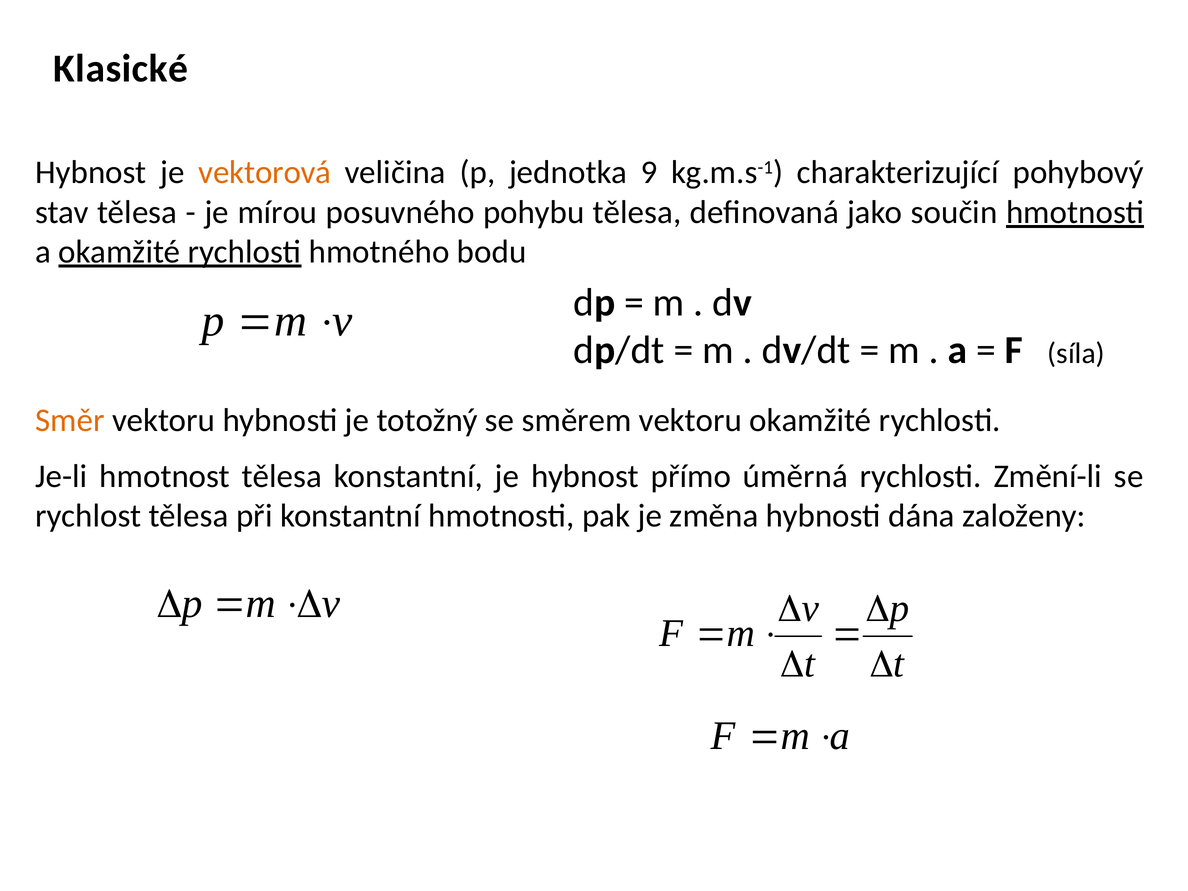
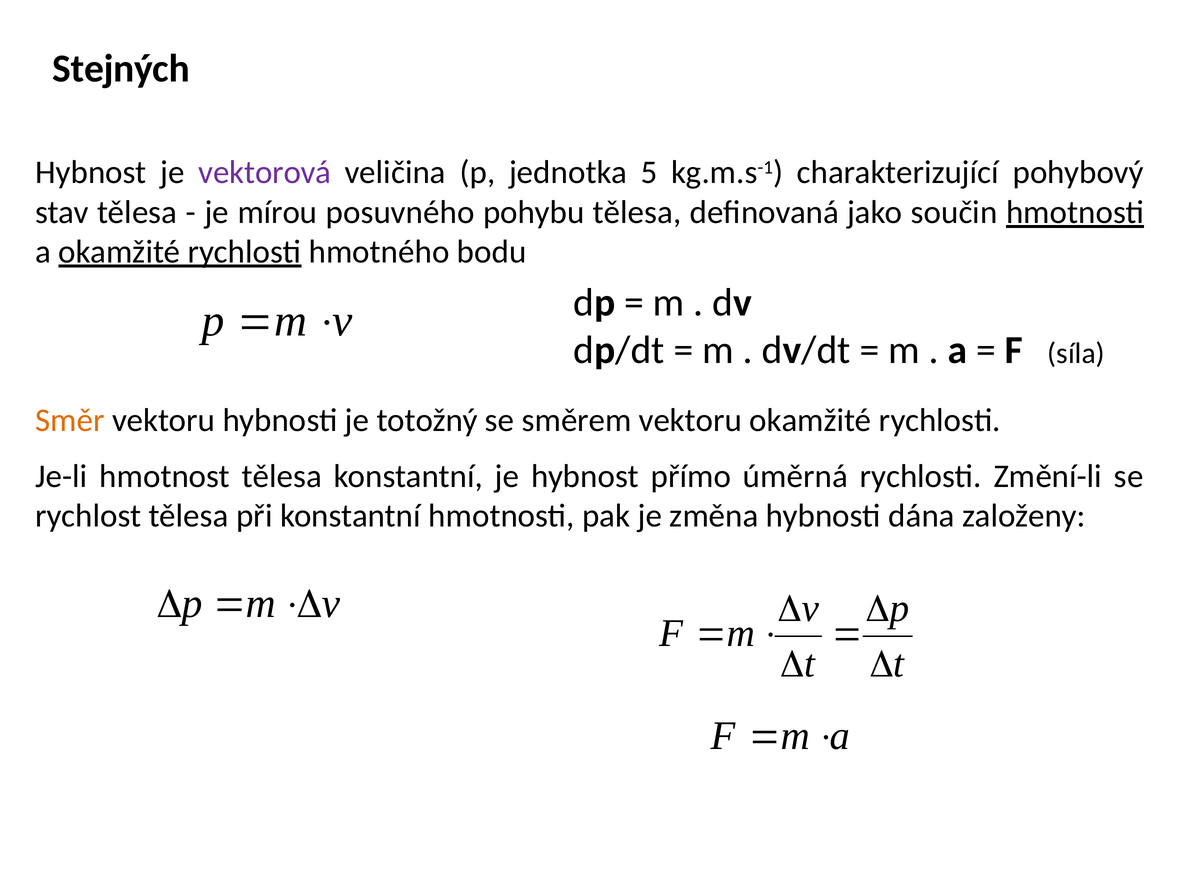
Klasické: Klasické -> Stejných
vektorová colour: orange -> purple
9: 9 -> 5
